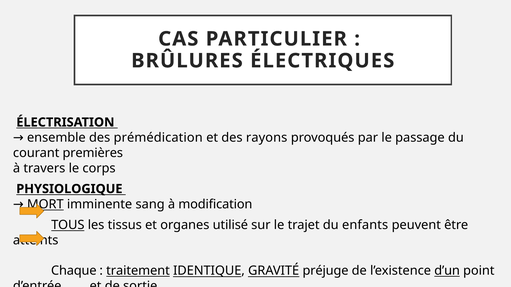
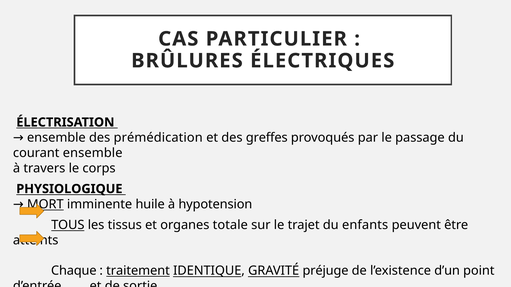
rayons: rayons -> greffes
courant premières: premières -> ensemble
sang: sang -> huile
modification: modification -> hypotension
utilisé: utilisé -> totale
d’un underline: present -> none
